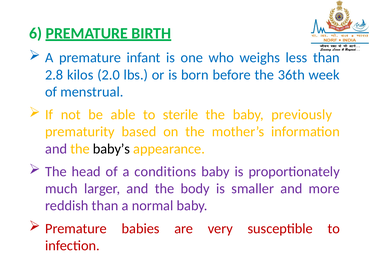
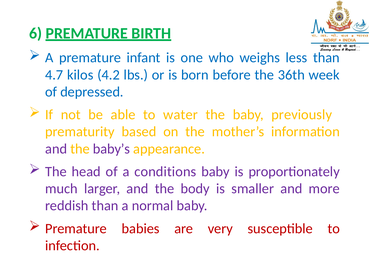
2.8: 2.8 -> 4.7
2.0: 2.0 -> 4.2
menstrual: menstrual -> depressed
sterile: sterile -> water
baby’s colour: black -> purple
